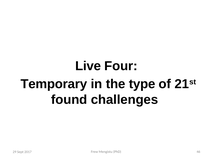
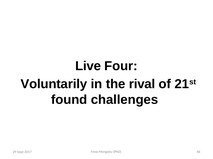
Temporary: Temporary -> Voluntarily
type: type -> rival
